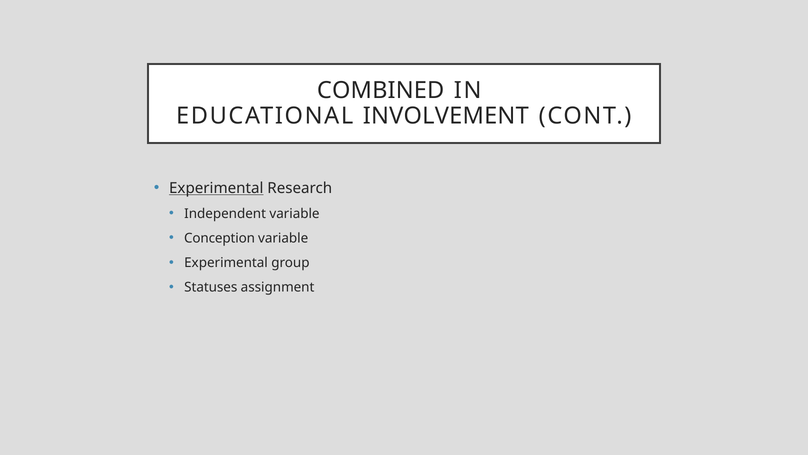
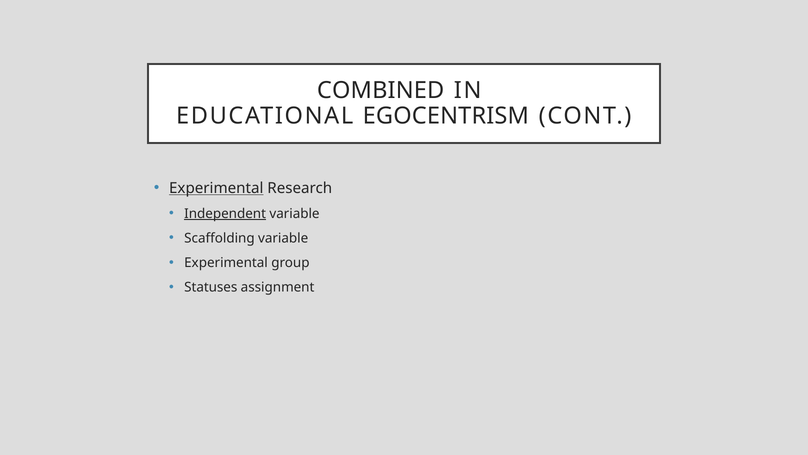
INVOLVEMENT: INVOLVEMENT -> EGOCENTRISM
Independent underline: none -> present
Conception: Conception -> Scaffolding
